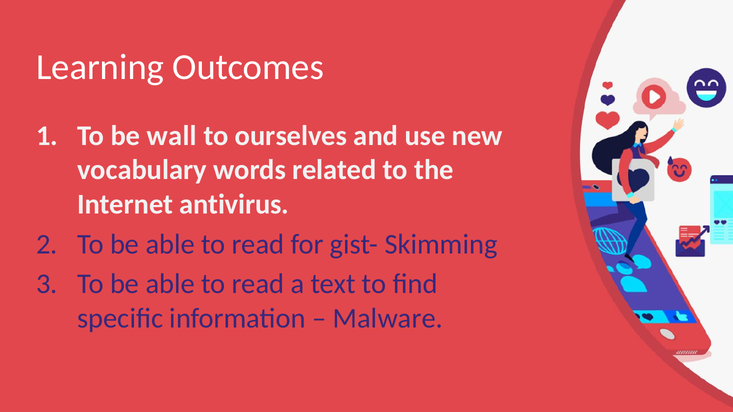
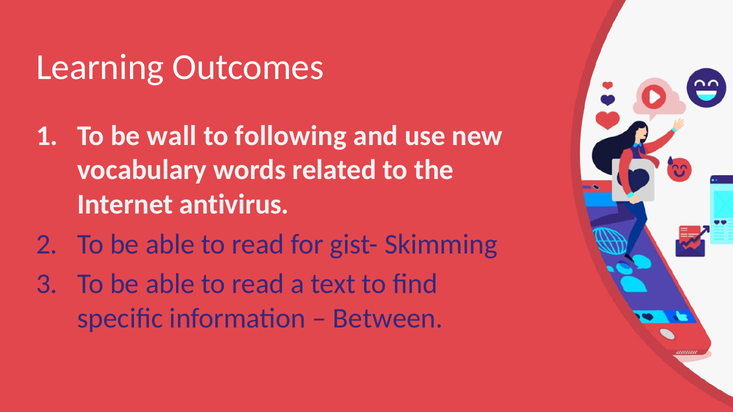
ourselves: ourselves -> following
Malware: Malware -> Between
